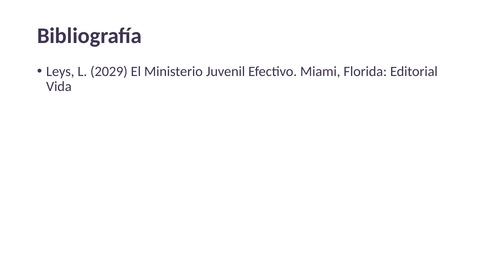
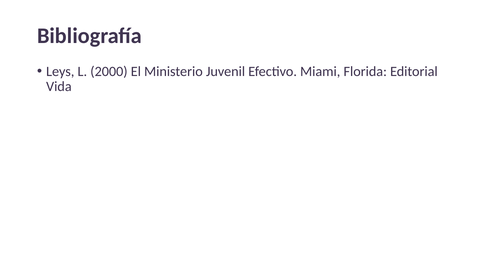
2029: 2029 -> 2000
